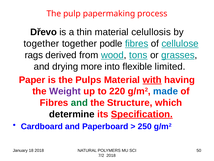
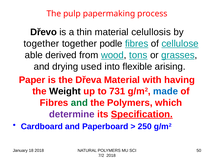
rags: rags -> able
more: more -> used
limited: limited -> arising
Pulps: Pulps -> Dřeva
with underline: present -> none
Weight colour: purple -> black
220: 220 -> 731
the Structure: Structure -> Polymers
determine colour: black -> purple
